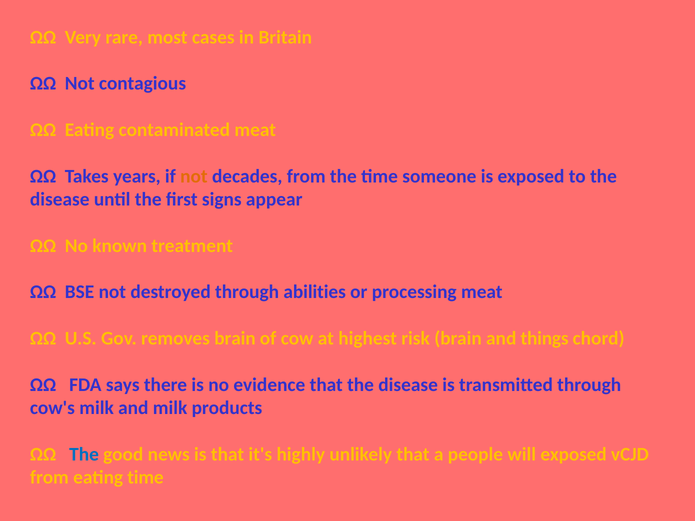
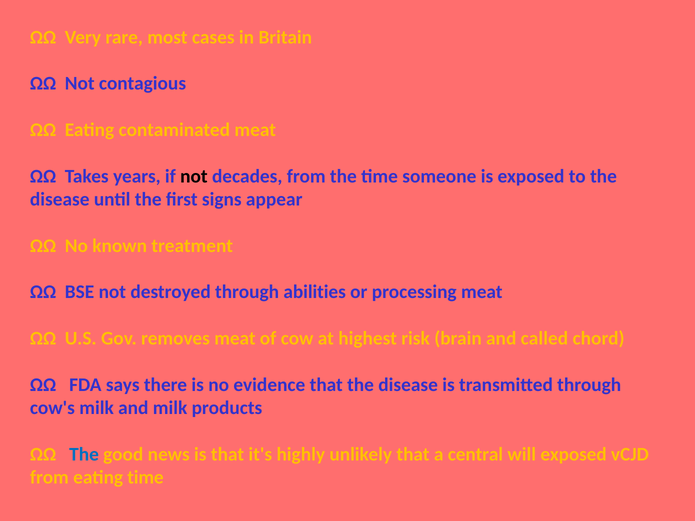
not at (194, 176) colour: orange -> black
removes brain: brain -> meat
things: things -> called
people: people -> central
